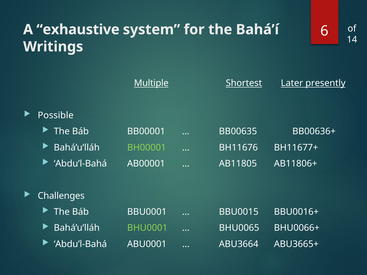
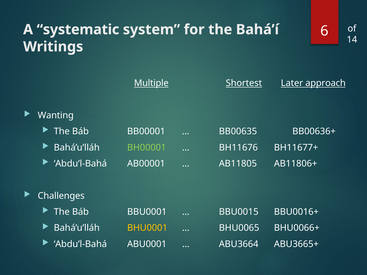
exhaustive: exhaustive -> systematic
presently: presently -> approach
Possible: Possible -> Wanting
BHU0001 colour: light green -> yellow
